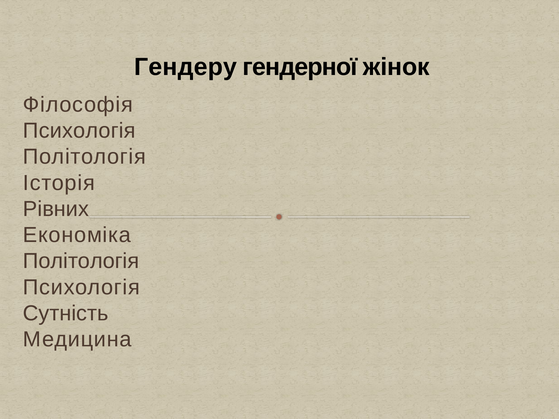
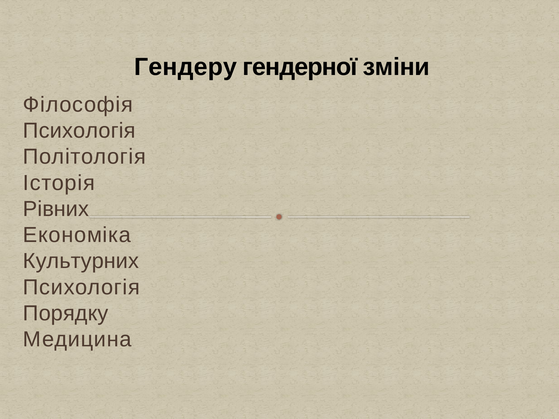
жінок: жінок -> зміни
Політологія at (81, 261): Політологія -> Культурних
Сутність: Сутність -> Порядку
